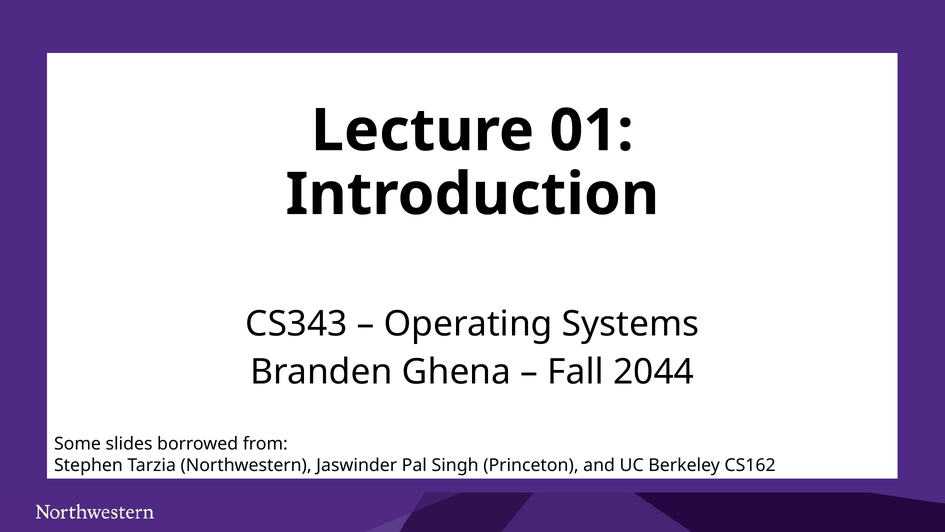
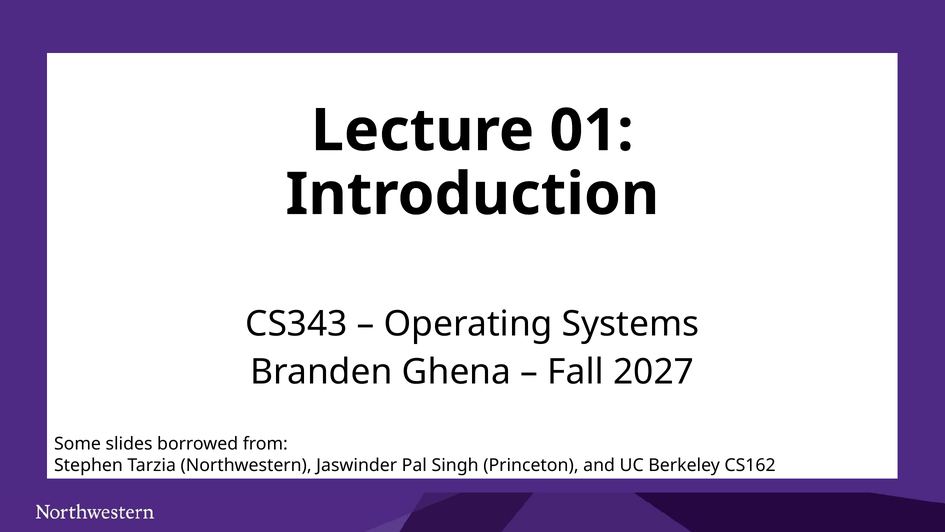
2044: 2044 -> 2027
